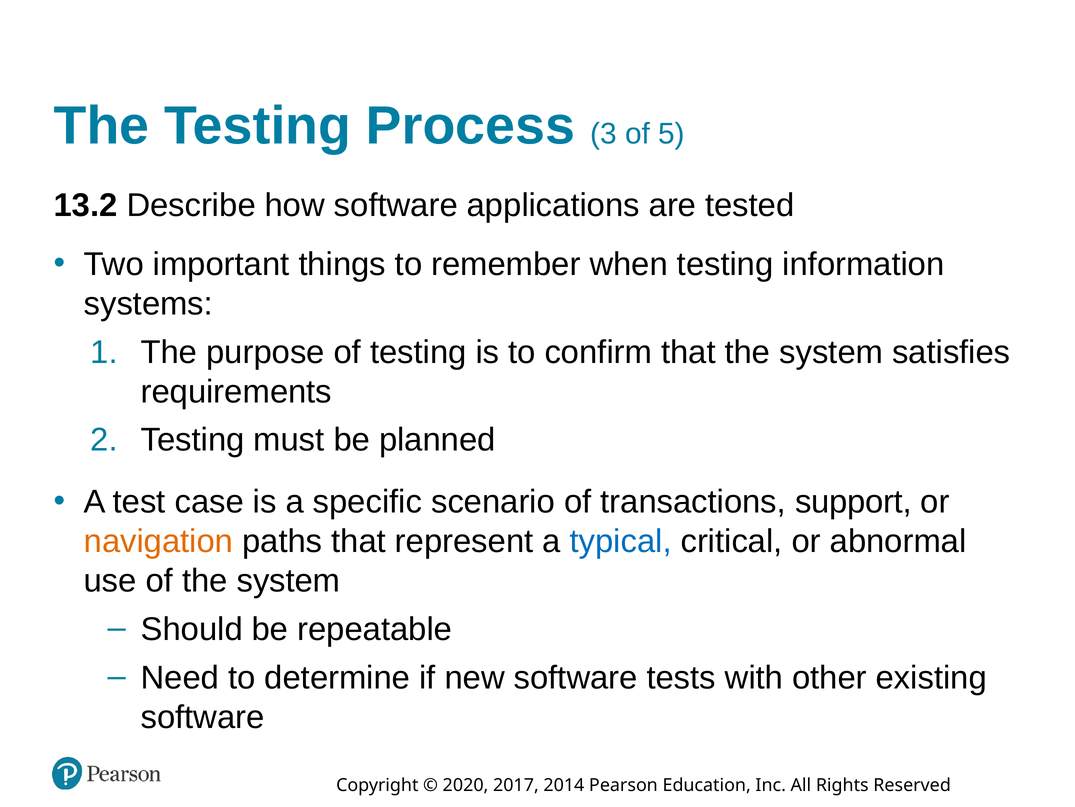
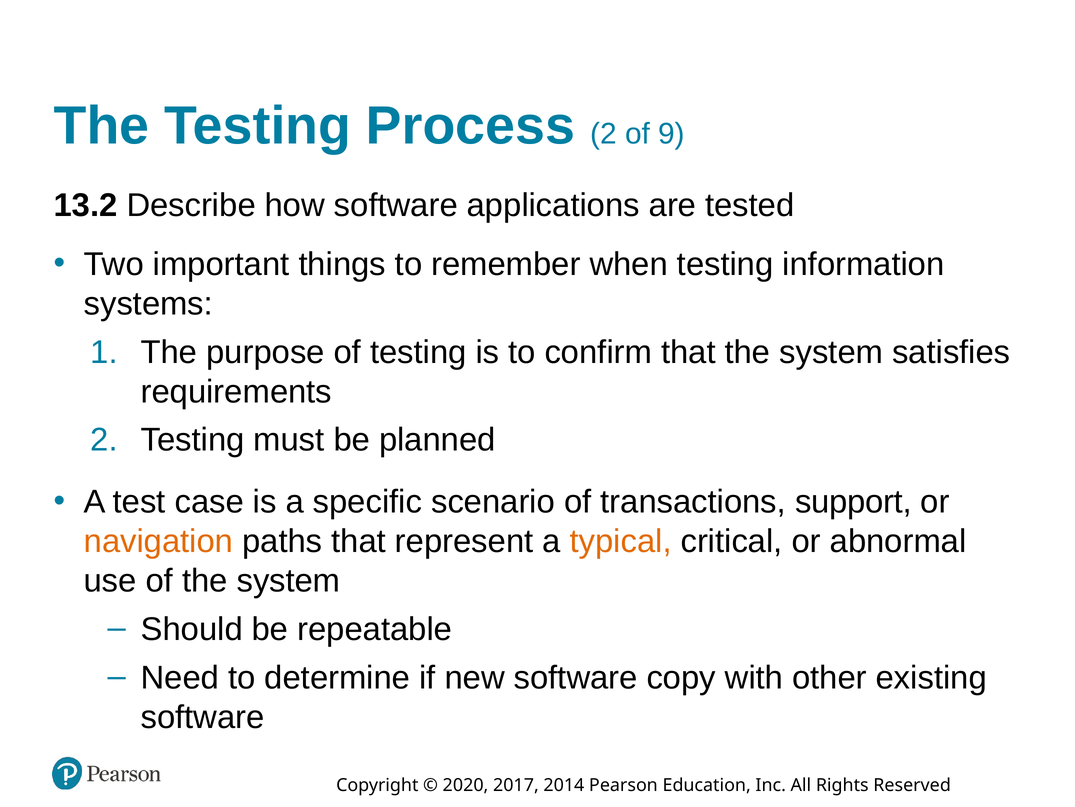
Process 3: 3 -> 2
5: 5 -> 9
typical colour: blue -> orange
tests: tests -> copy
